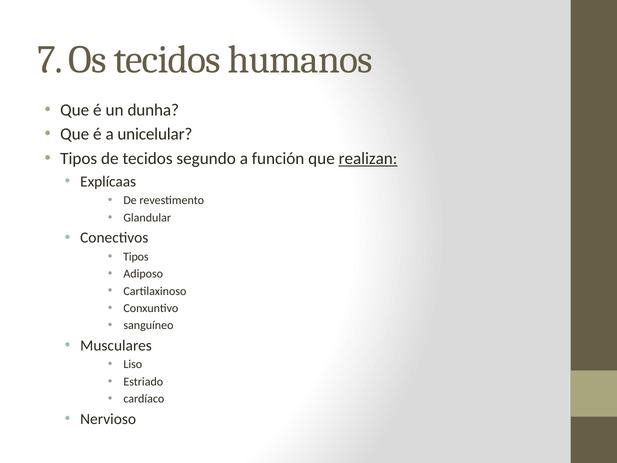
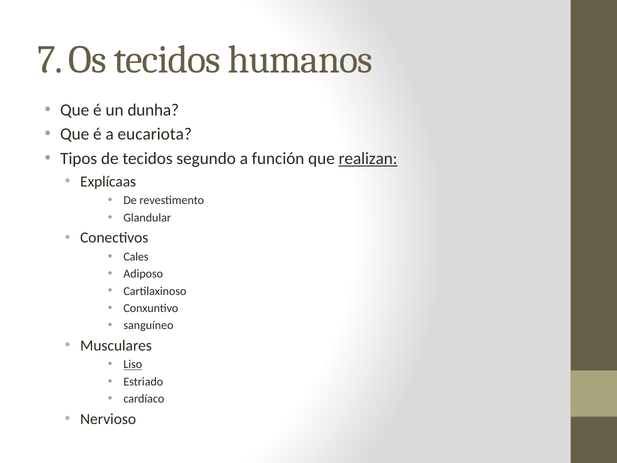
unicelular: unicelular -> eucariota
Tipos at (136, 257): Tipos -> Cales
Liso underline: none -> present
